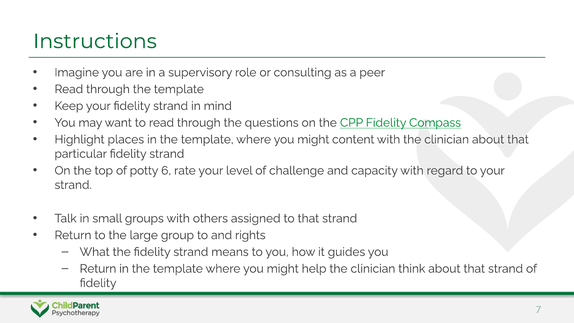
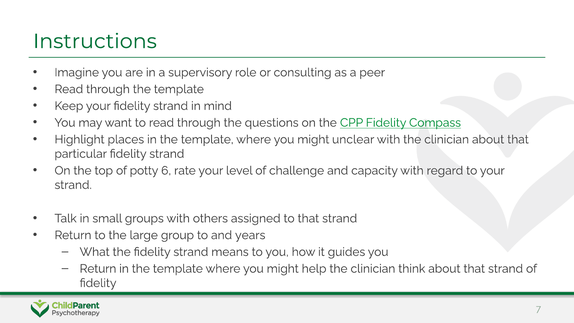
content: content -> unclear
rights: rights -> years
